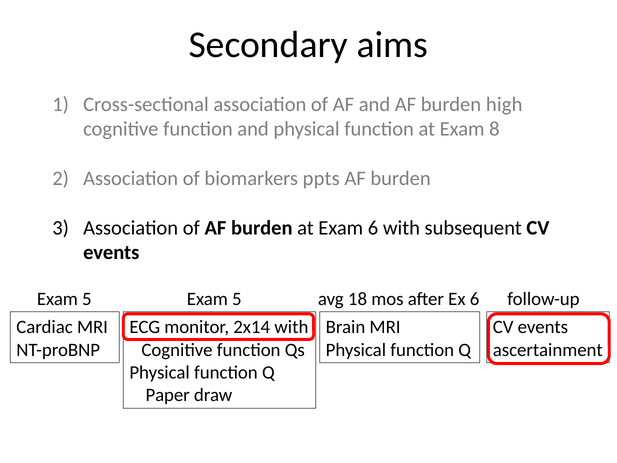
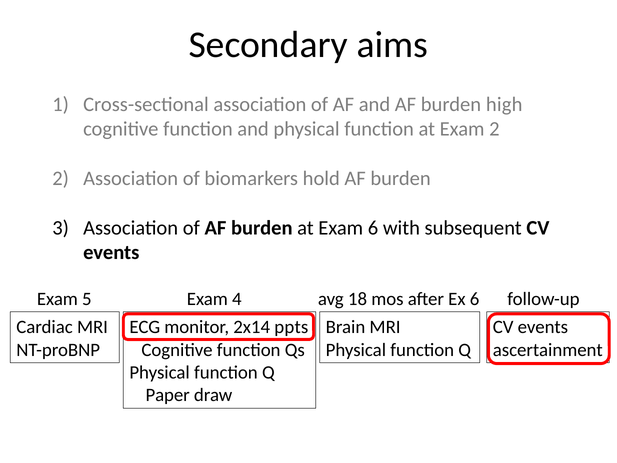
Exam 8: 8 -> 2
ppts: ppts -> hold
5 Exam 5: 5 -> 4
2x14 with: with -> ppts
